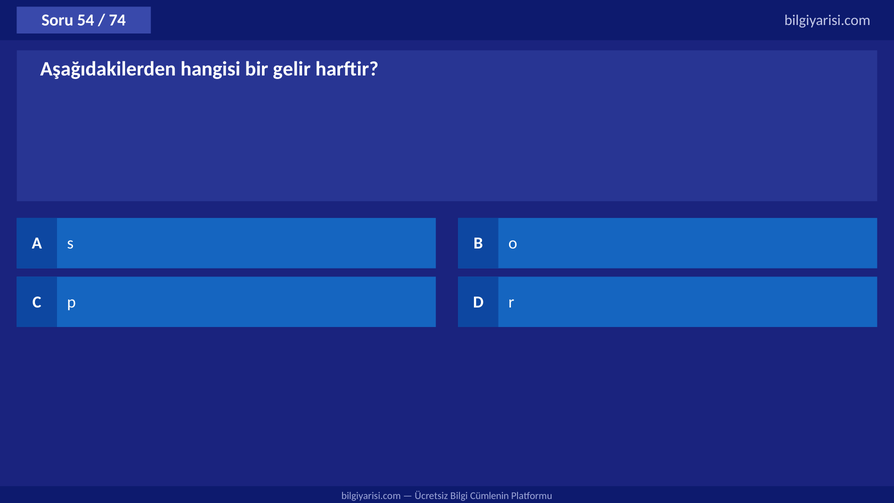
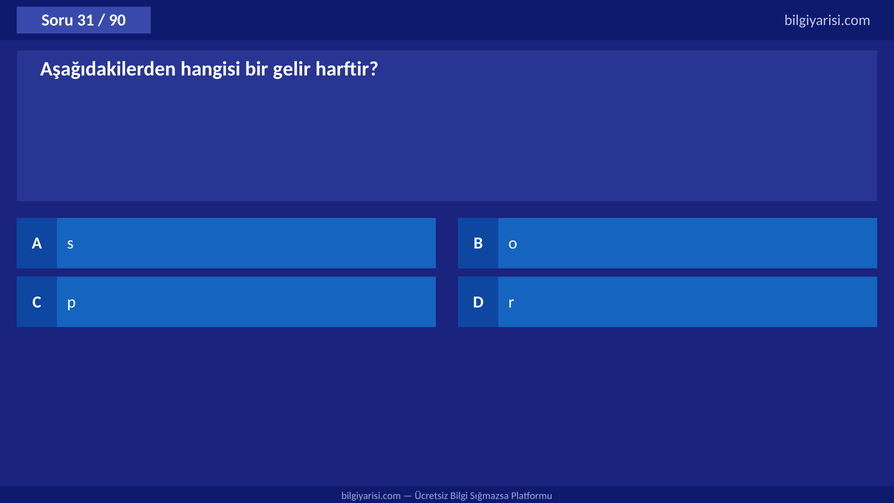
54: 54 -> 31
74: 74 -> 90
Cümlenin: Cümlenin -> Sığmazsa
